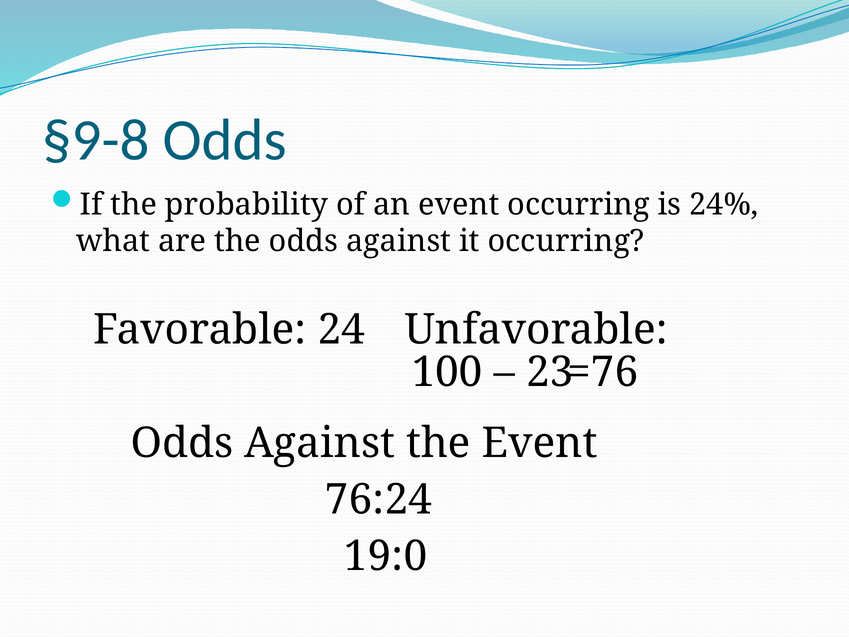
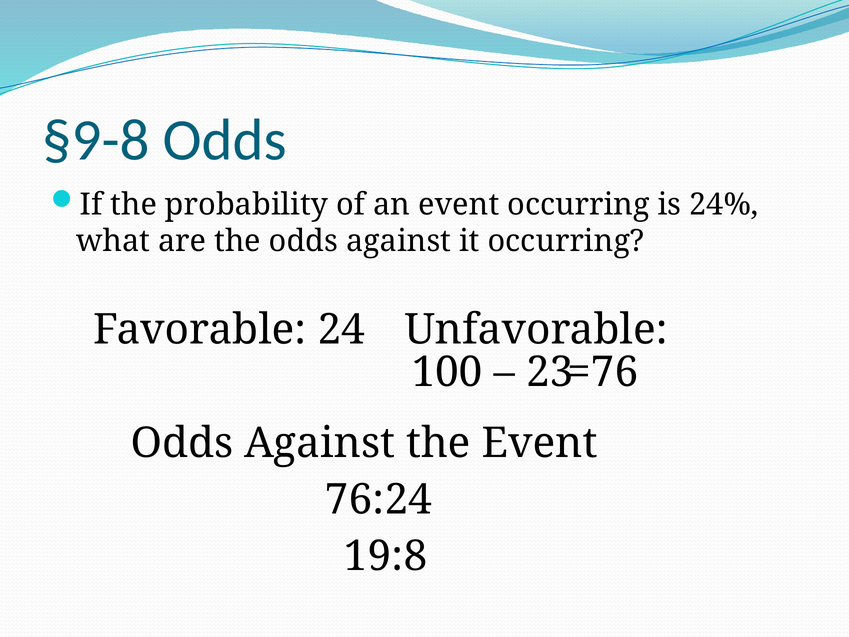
19:0: 19:0 -> 19:8
